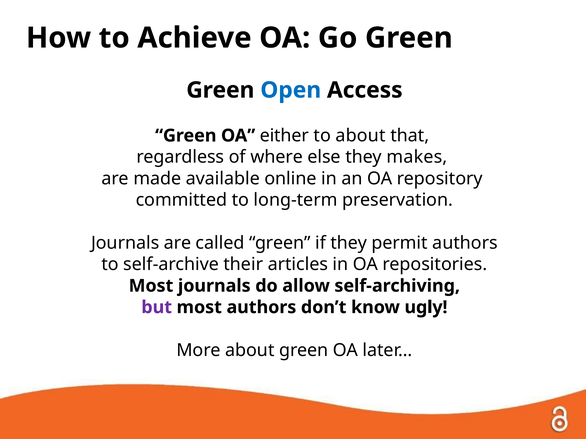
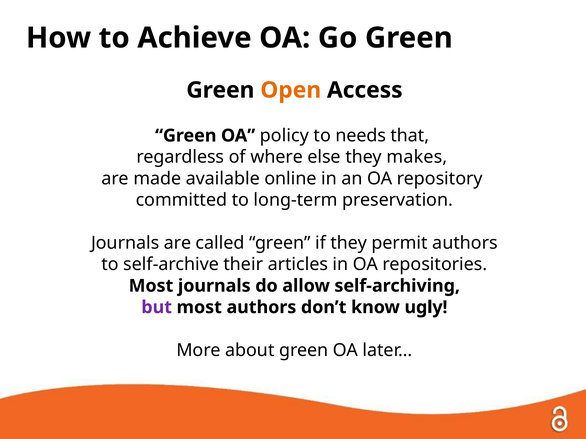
Open colour: blue -> orange
either: either -> policy
to about: about -> needs
